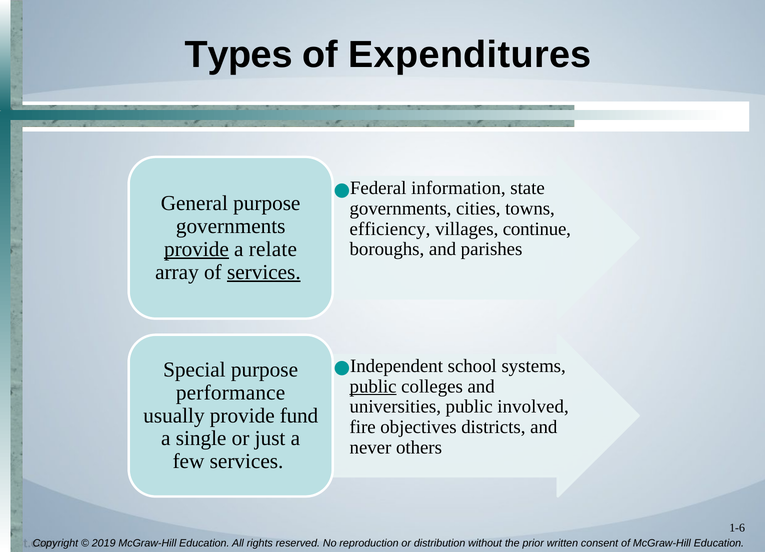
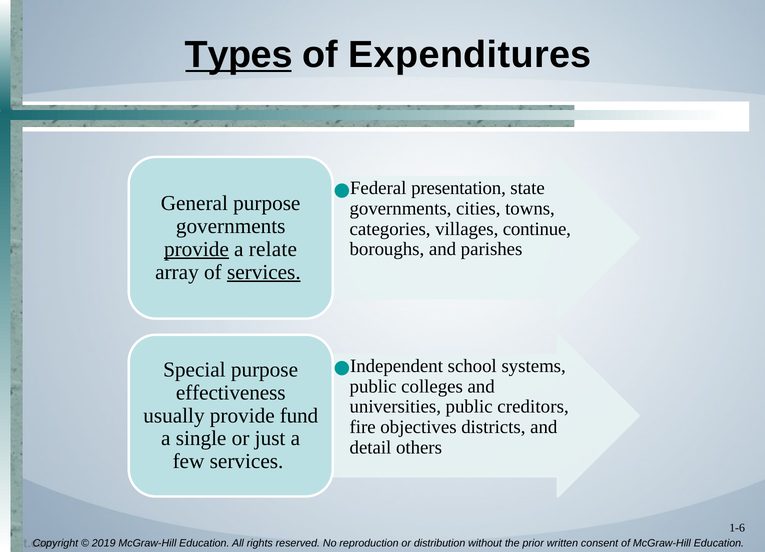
Types underline: none -> present
information: information -> presentation
efficiency: efficiency -> categories
public at (373, 387) underline: present -> none
performance: performance -> effectiveness
involved: involved -> creditors
never: never -> detail
